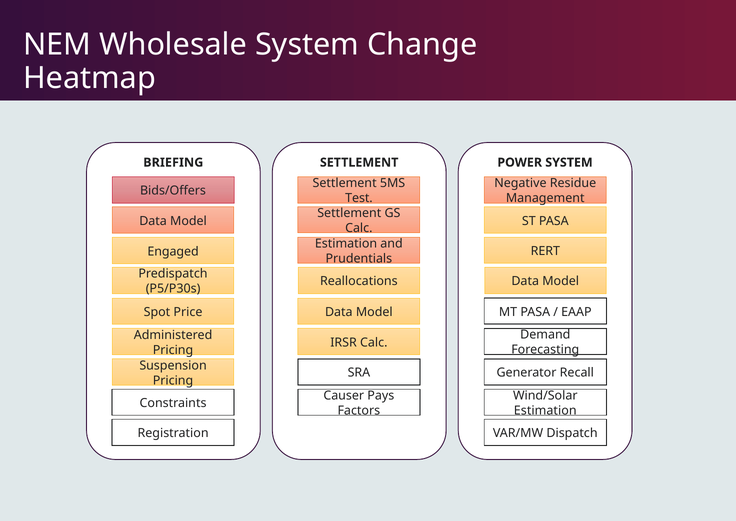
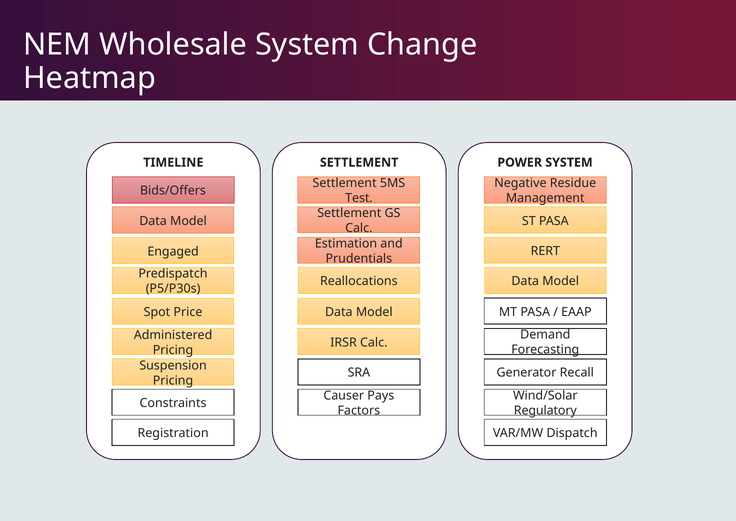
BRIEFING: BRIEFING -> TIMELINE
Estimation at (545, 410): Estimation -> Regulatory
